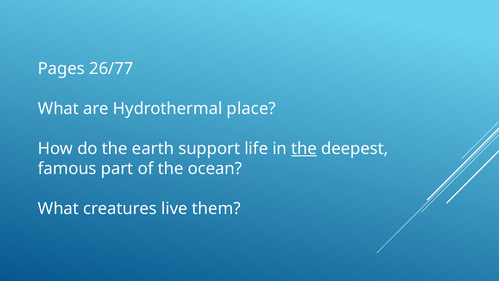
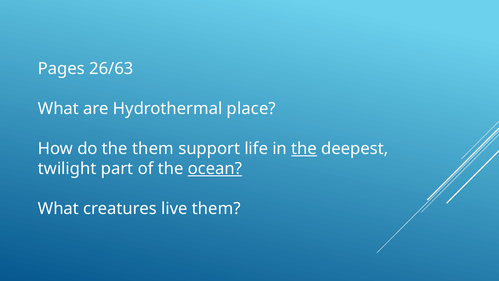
26/77: 26/77 -> 26/63
the earth: earth -> them
famous: famous -> twilight
ocean underline: none -> present
